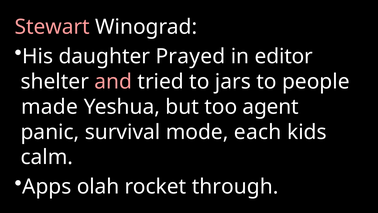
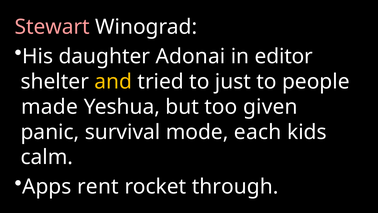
Prayed: Prayed -> Adonai
and colour: pink -> yellow
jars: jars -> just
agent: agent -> given
olah: olah -> rent
